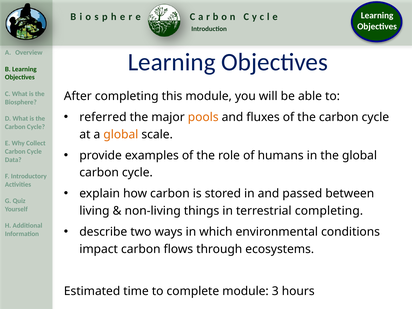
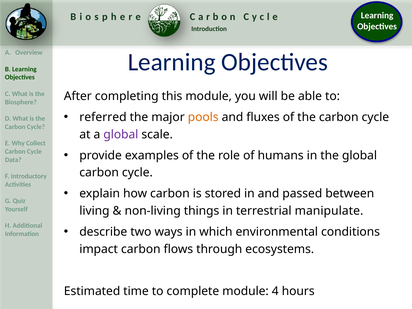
global at (121, 134) colour: orange -> purple
terrestrial completing: completing -> manipulate
3: 3 -> 4
